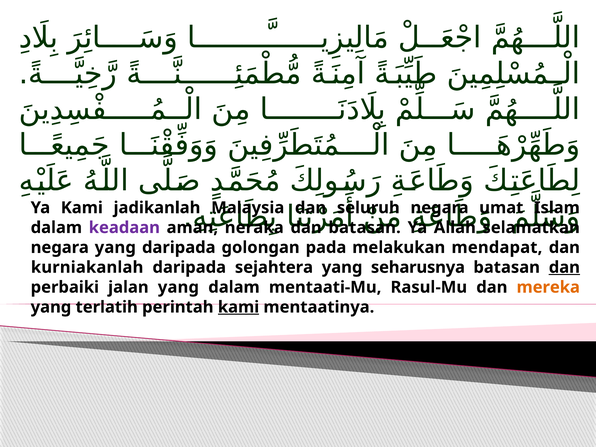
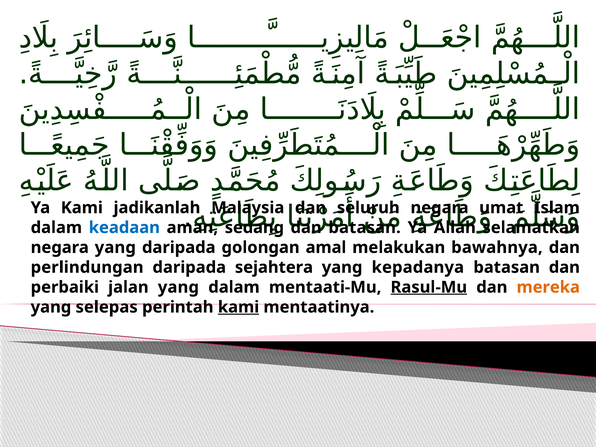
keadaan colour: purple -> blue
neraka: neraka -> sedang
pada: pada -> amal
mendapat: mendapat -> bawahnya
kurniakanlah: kurniakanlah -> perlindungan
seharusnya: seharusnya -> kepadanya
dan at (564, 267) underline: present -> none
Rasul-Mu underline: none -> present
terlatih: terlatih -> selepas
